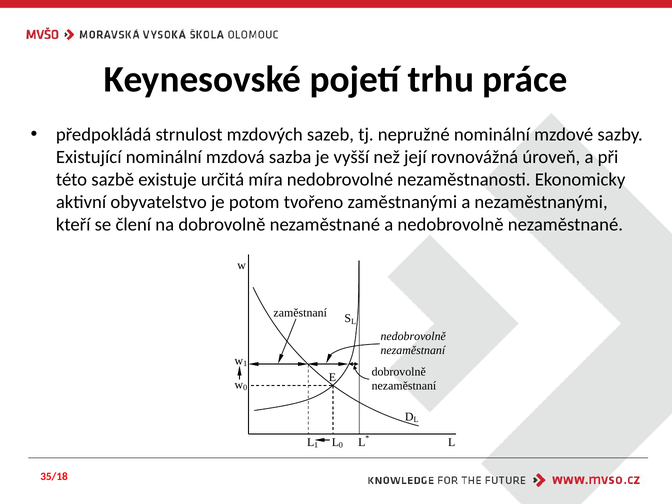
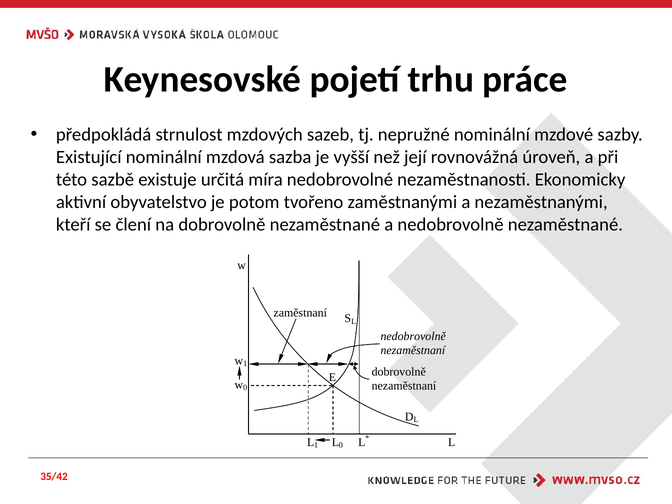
35/18: 35/18 -> 35/42
